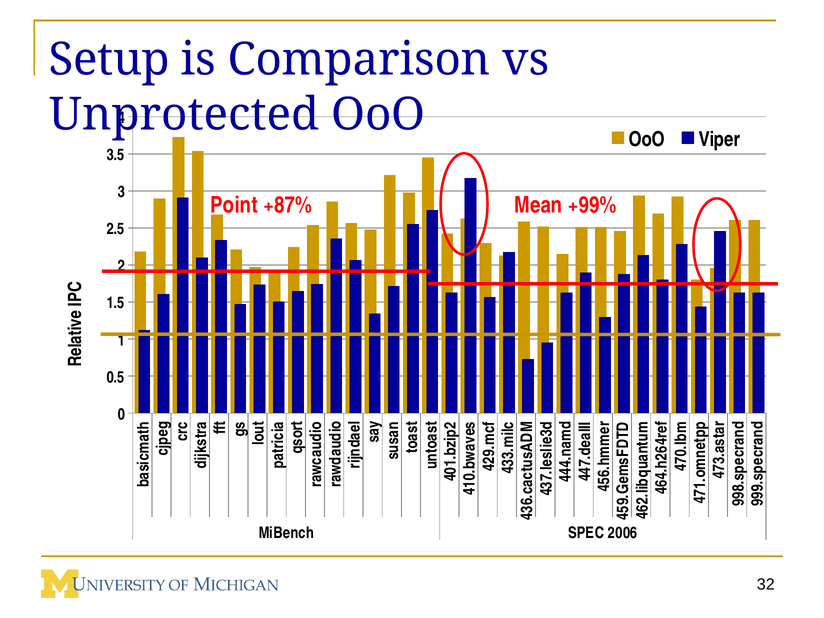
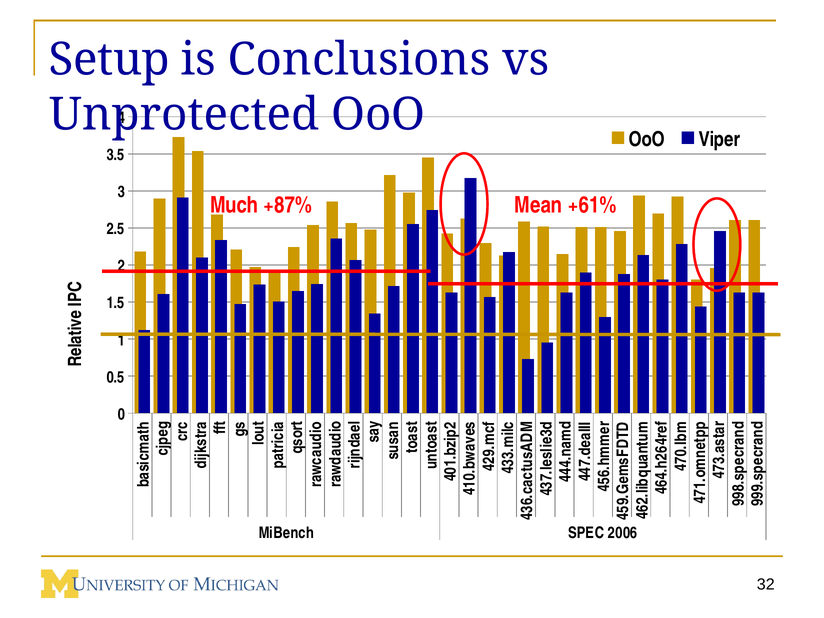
Comparison: Comparison -> Conclusions
Point: Point -> Much
+99%: +99% -> +61%
